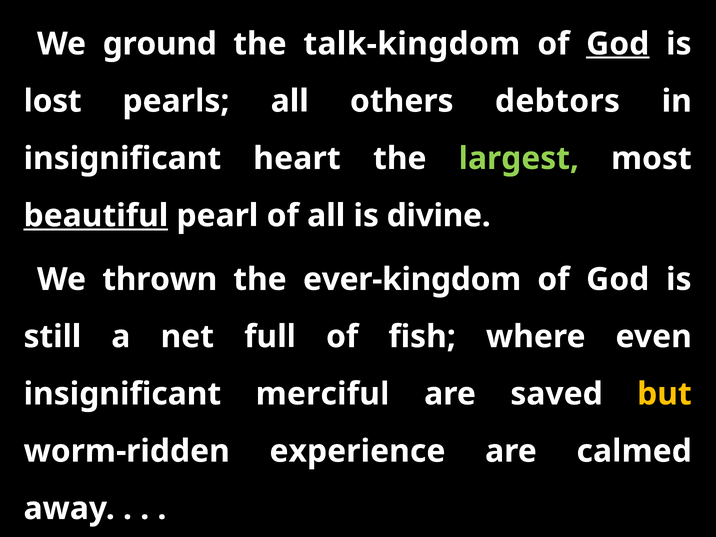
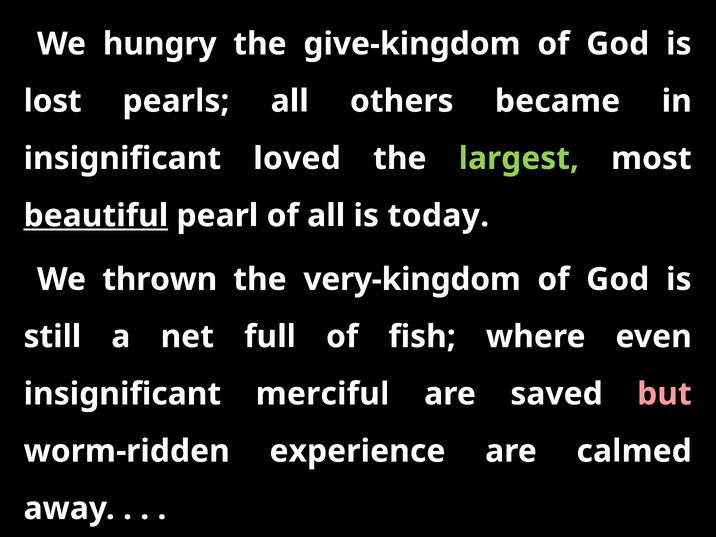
ground: ground -> hungry
talk-kingdom: talk-kingdom -> give-kingdom
God at (618, 44) underline: present -> none
debtors: debtors -> became
heart: heart -> loved
divine: divine -> today
ever-kingdom: ever-kingdom -> very-kingdom
but colour: yellow -> pink
